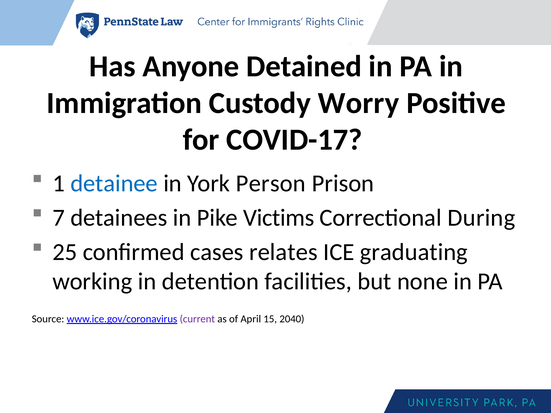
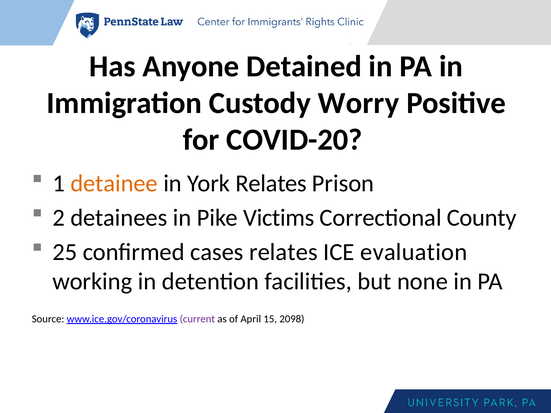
COVID-17: COVID-17 -> COVID-20
detainee colour: blue -> orange
York Person: Person -> Relates
7: 7 -> 2
During: During -> County
graduating: graduating -> evaluation
2040: 2040 -> 2098
